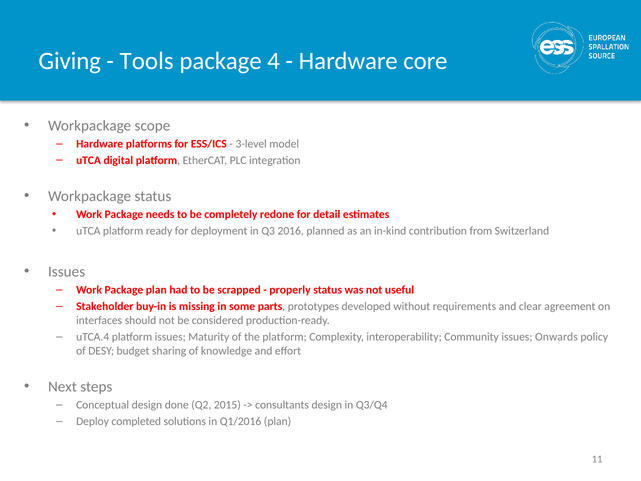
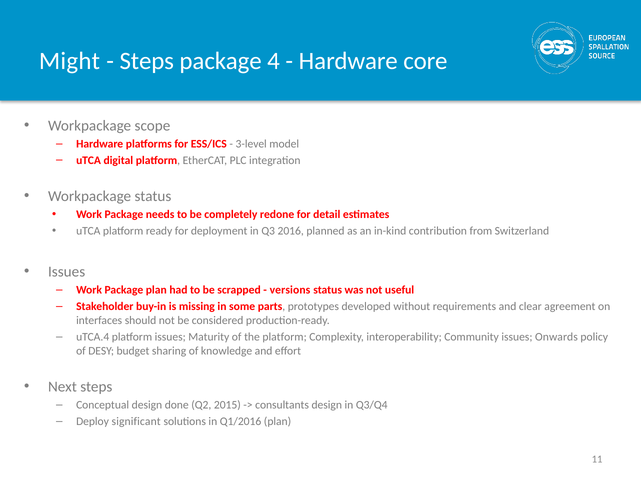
Giving: Giving -> Might
Tools at (147, 61): Tools -> Steps
properly: properly -> versions
completed: completed -> significant
